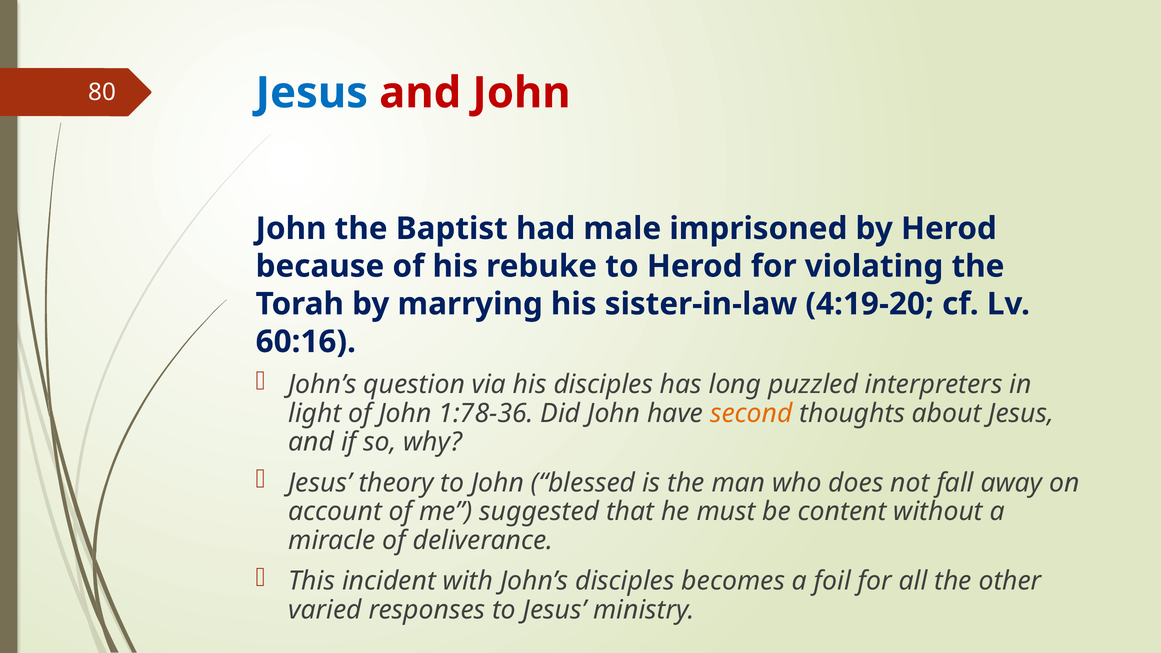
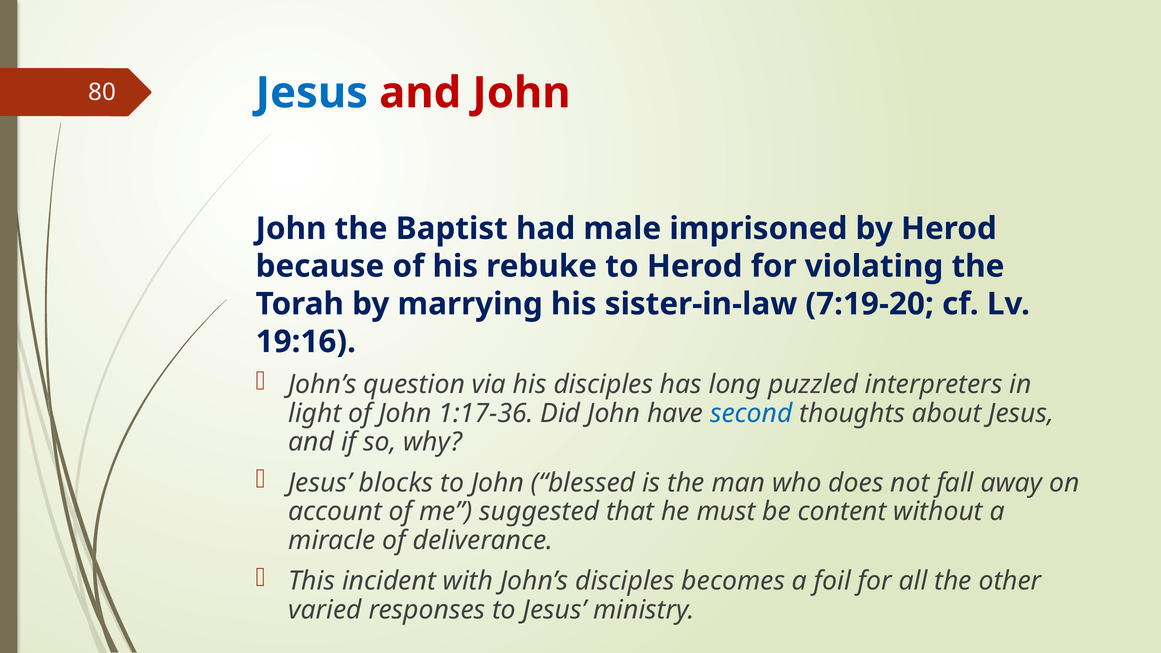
4:19-20: 4:19-20 -> 7:19-20
60:16: 60:16 -> 19:16
1:78-36: 1:78-36 -> 1:17-36
second colour: orange -> blue
theory: theory -> blocks
